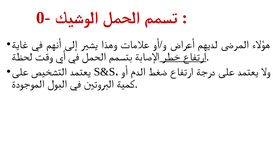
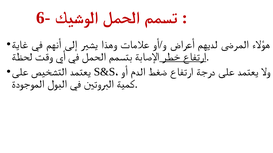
0-: 0- -> 6-
